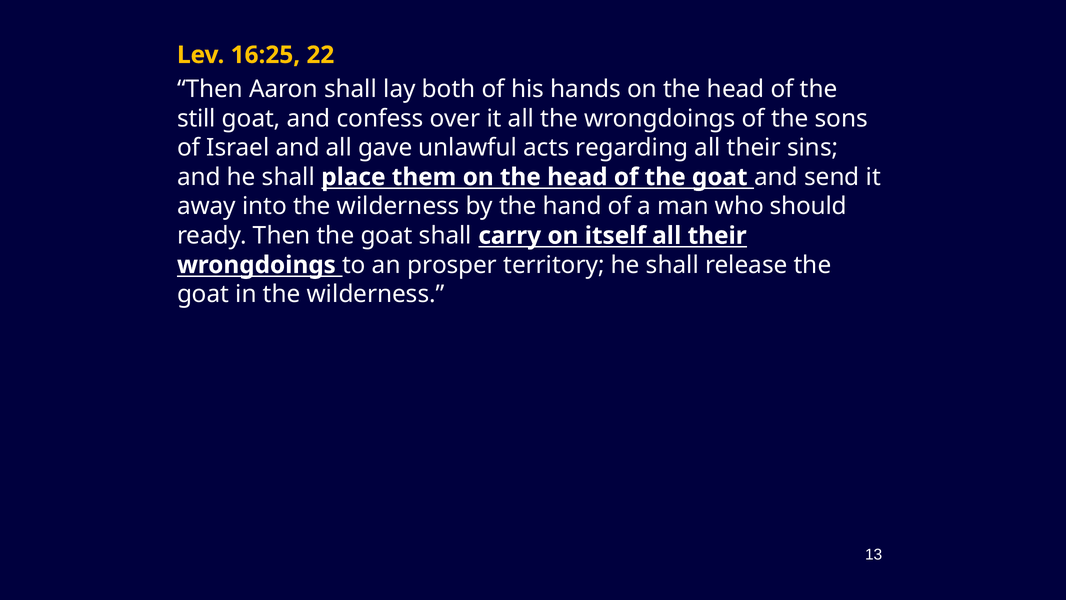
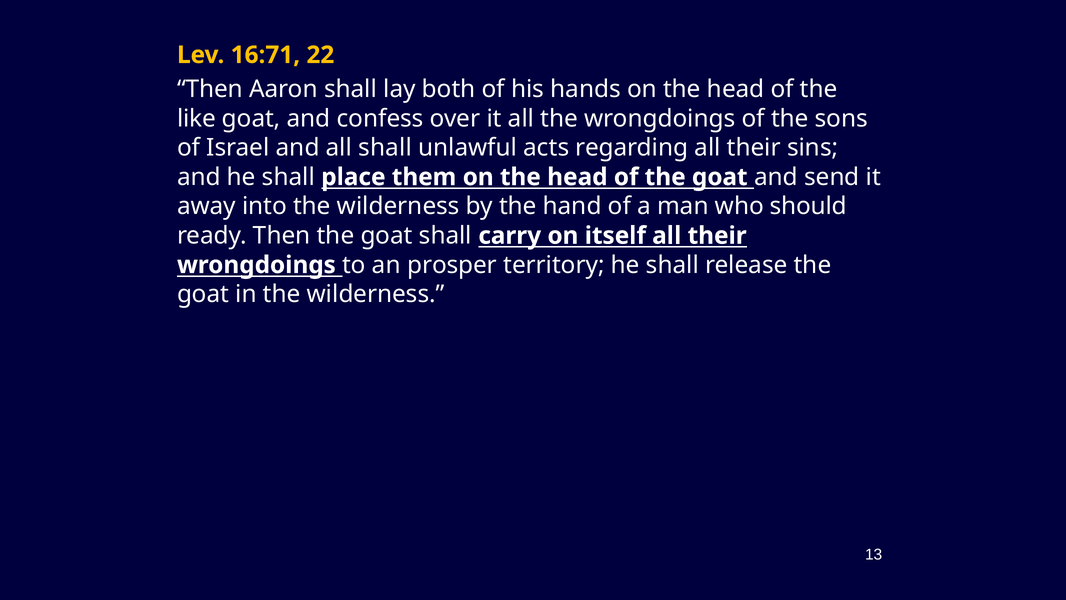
16:25: 16:25 -> 16:71
still: still -> like
all gave: gave -> shall
